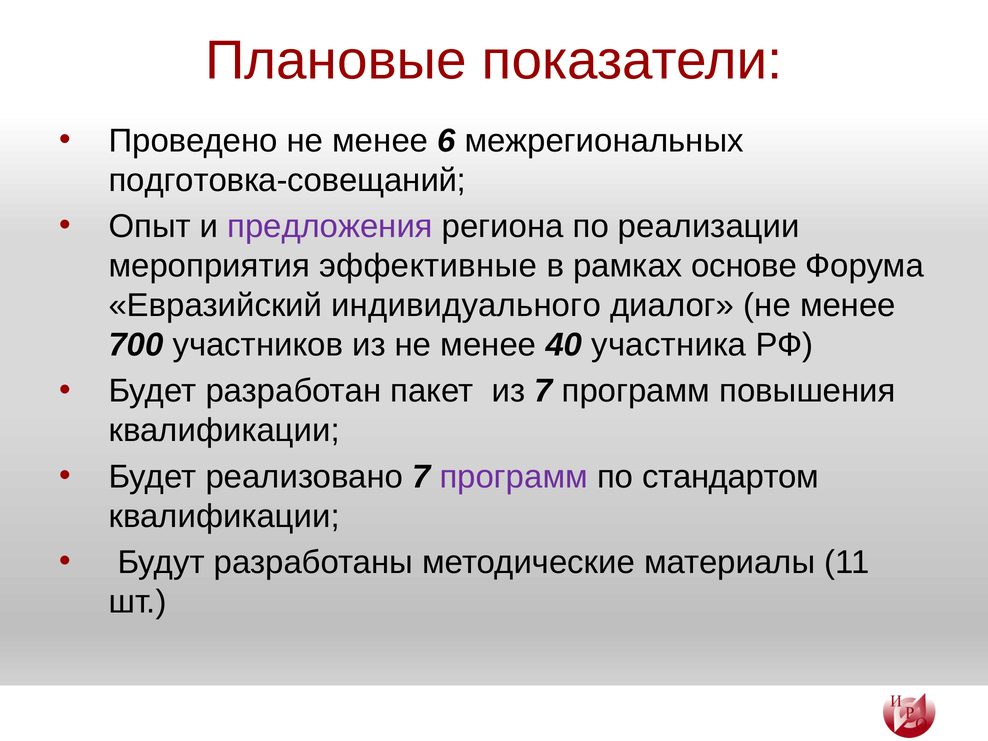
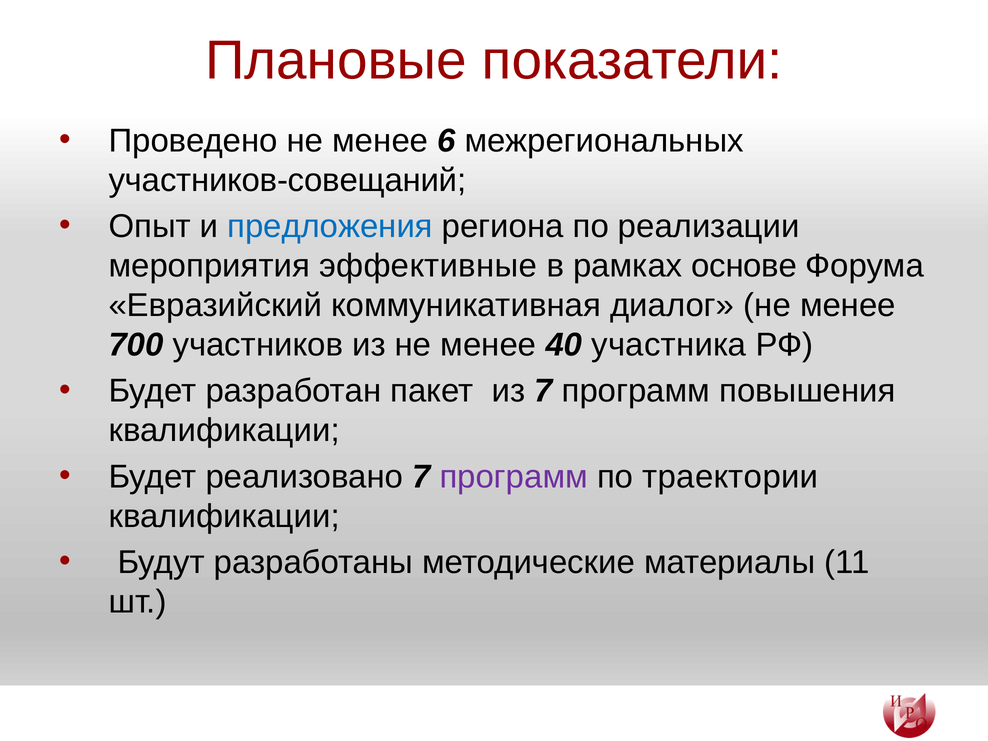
подготовка-совещаний: подготовка-совещаний -> участников-совещаний
предложения colour: purple -> blue
индивидуального: индивидуального -> коммуникативная
стандартом: стандартом -> траектории
